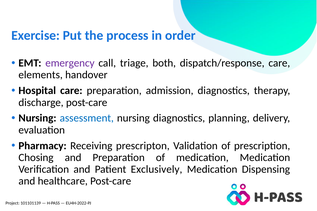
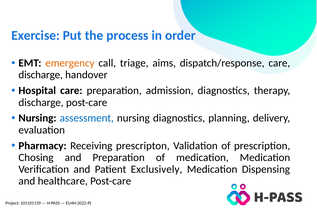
emergency colour: purple -> orange
both: both -> aims
elements at (41, 75): elements -> discharge
